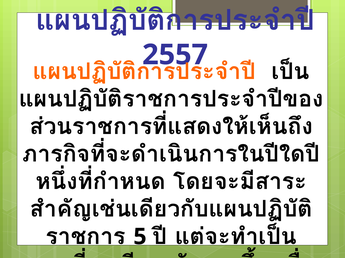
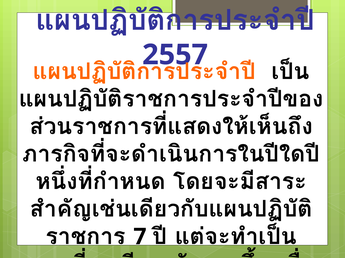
5: 5 -> 7
